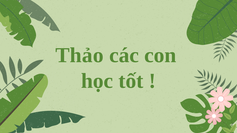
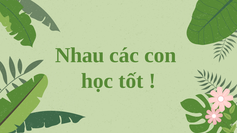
Thảo: Thảo -> Nhau
